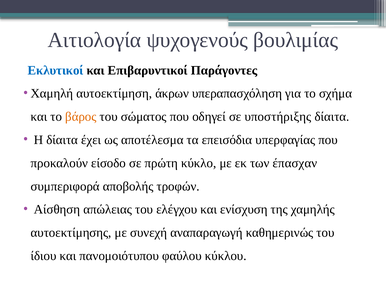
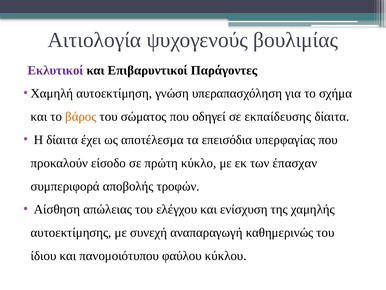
Εκλυτικοί colour: blue -> purple
άκρων: άκρων -> γνώση
υποστήριξης: υποστήριξης -> εκπαίδευσης
